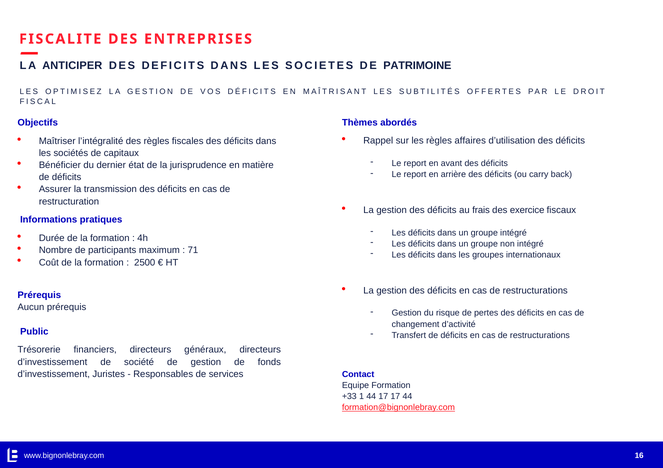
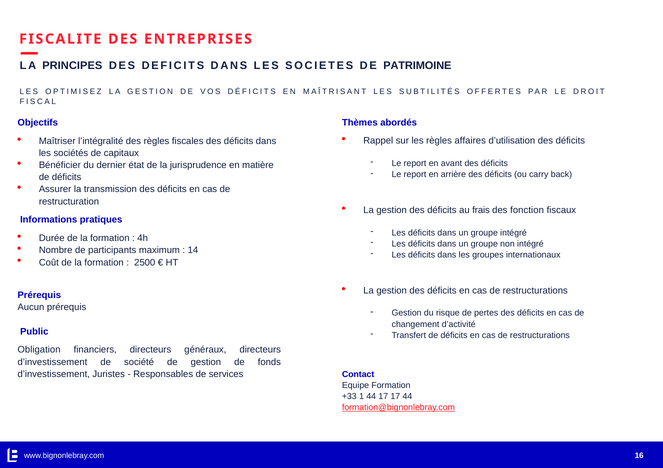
ANTICIPER: ANTICIPER -> PRINCIPES
exercice: exercice -> fonction
71: 71 -> 14
Trésorerie: Trésorerie -> Obligation
